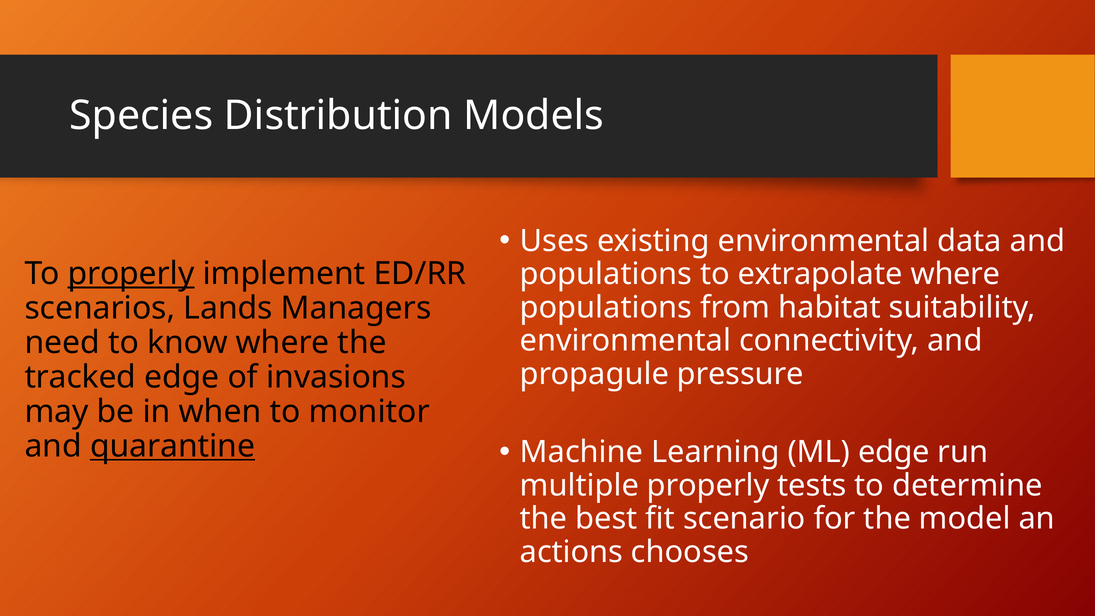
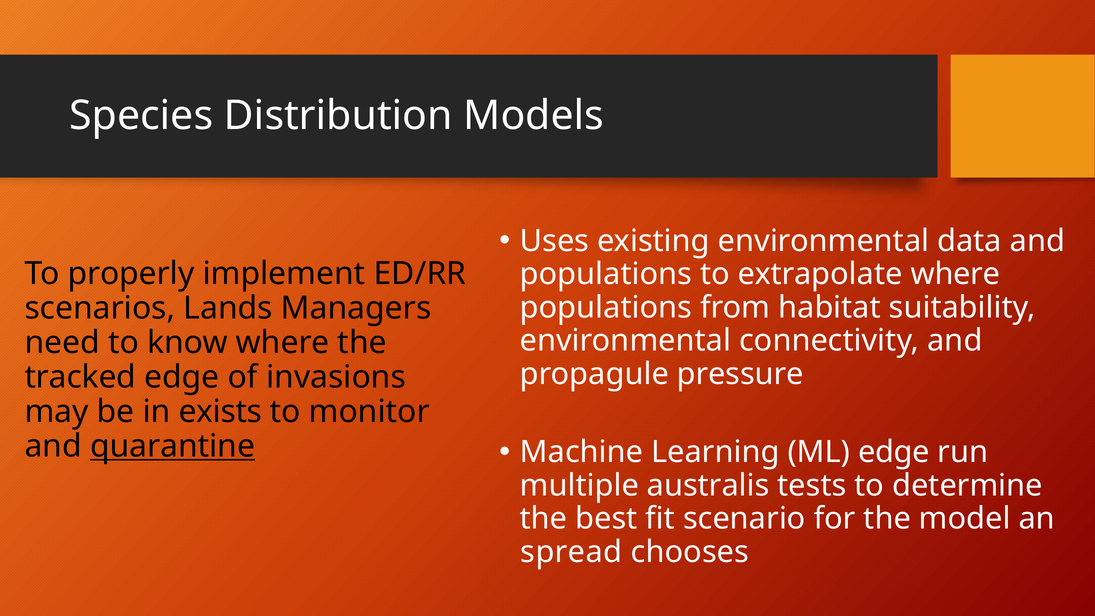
properly at (131, 274) underline: present -> none
when: when -> exists
multiple properly: properly -> australis
actions: actions -> spread
